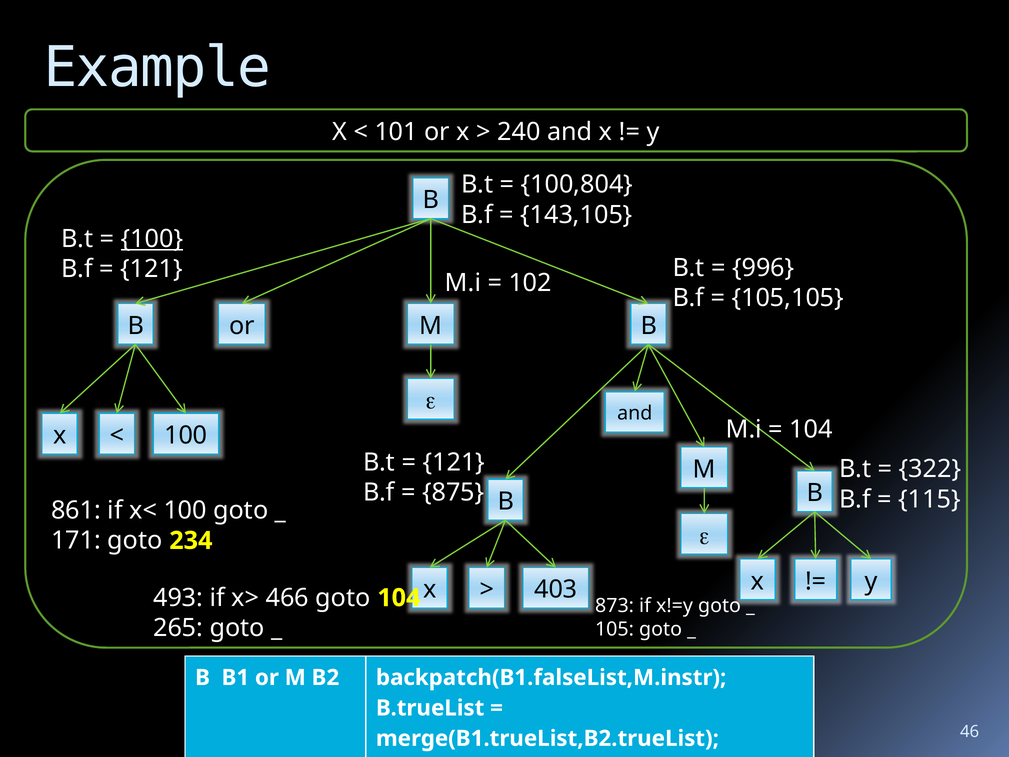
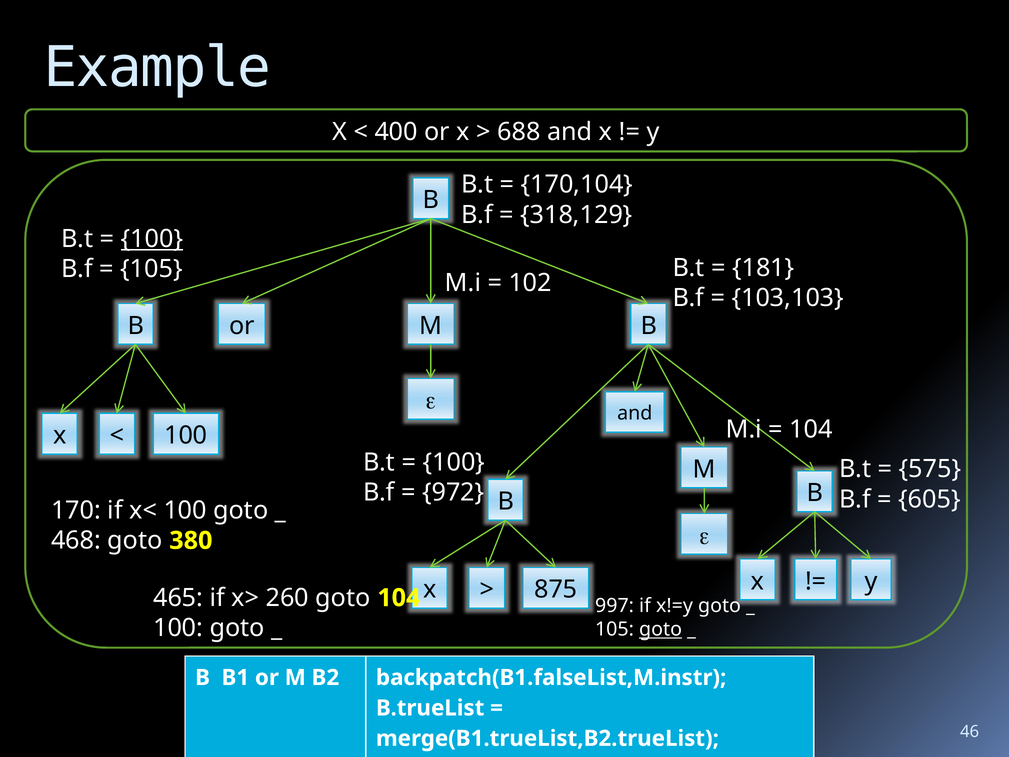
101: 101 -> 400
240: 240 -> 688
100,804: 100,804 -> 170,104
143,105: 143,105 -> 318,129
996: 996 -> 181
121 at (152, 269): 121 -> 105
105,105: 105,105 -> 103,103
121 at (454, 462): 121 -> 100
322: 322 -> 575
875: 875 -> 972
115: 115 -> 605
861: 861 -> 170
171: 171 -> 468
234: 234 -> 380
403: 403 -> 875
493: 493 -> 465
466: 466 -> 260
873: 873 -> 997
265 at (178, 628): 265 -> 100
goto at (661, 629) underline: none -> present
